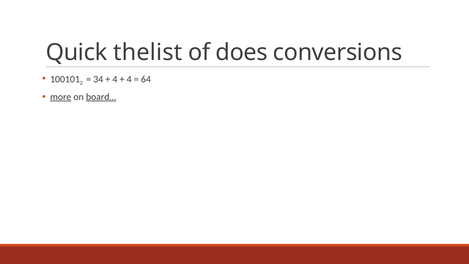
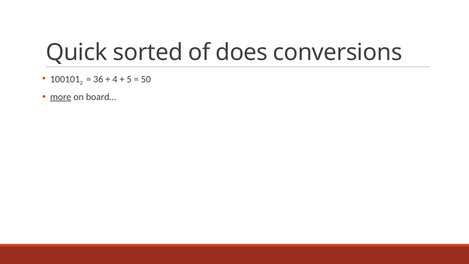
thelist: thelist -> sorted
34: 34 -> 36
4 at (129, 79): 4 -> 5
64: 64 -> 50
board… underline: present -> none
